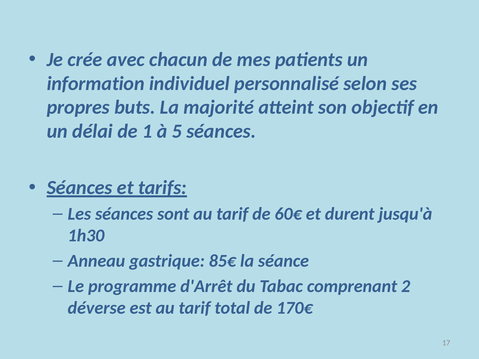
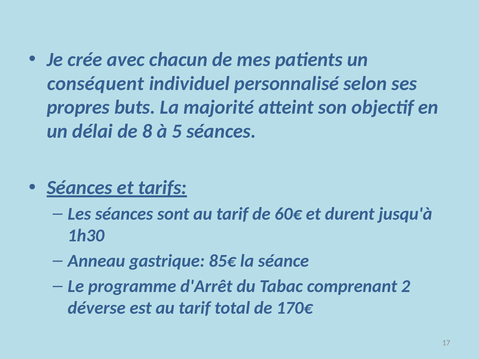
information: information -> conséquent
1: 1 -> 8
